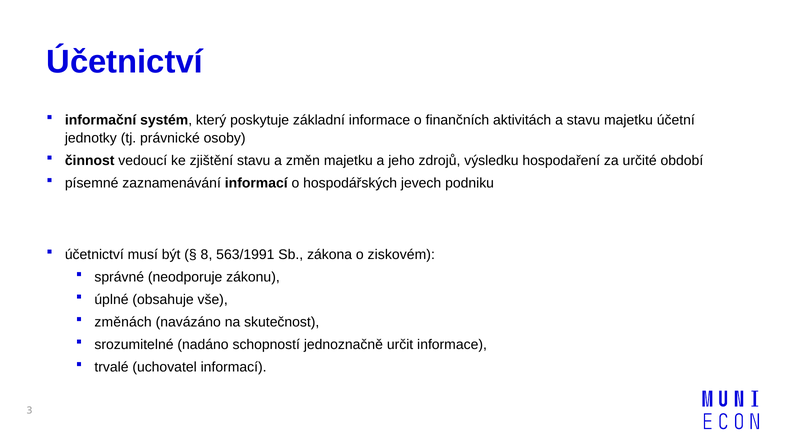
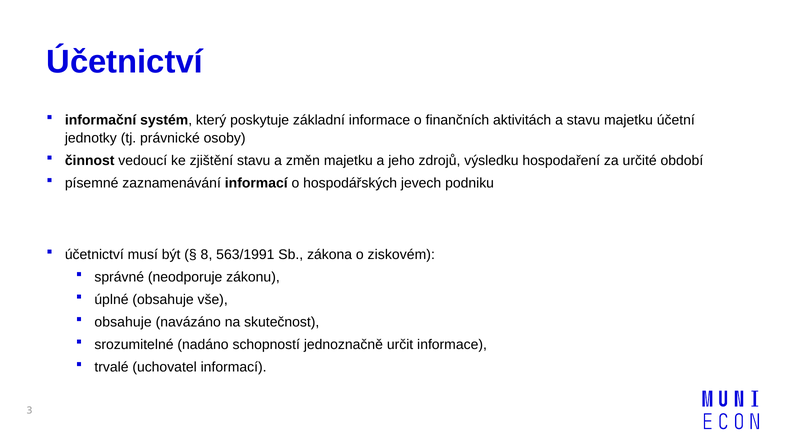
změnách at (123, 322): změnách -> obsahuje
